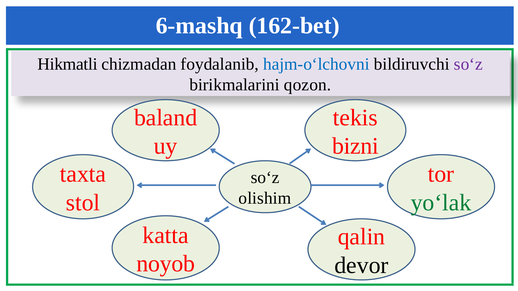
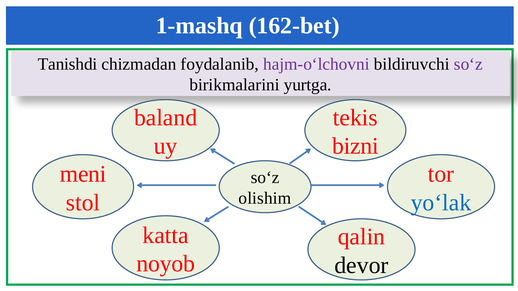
6-mashq: 6-mashq -> 1-mashq
Hikmatli: Hikmatli -> Tanishdi
hajm-o‘lchovni colour: blue -> purple
qozon: qozon -> yurtga
taxta: taxta -> meni
yo‘lak colour: green -> blue
